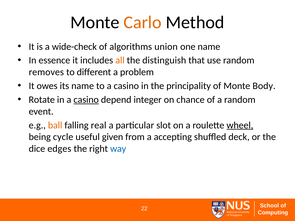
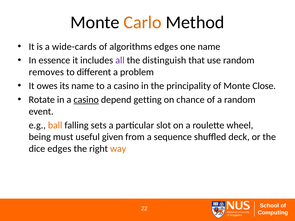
wide-check: wide-check -> wide-cards
algorithms union: union -> edges
all colour: orange -> purple
Body: Body -> Close
integer: integer -> getting
real: real -> sets
wheel underline: present -> none
cycle: cycle -> must
accepting: accepting -> sequence
way colour: blue -> orange
